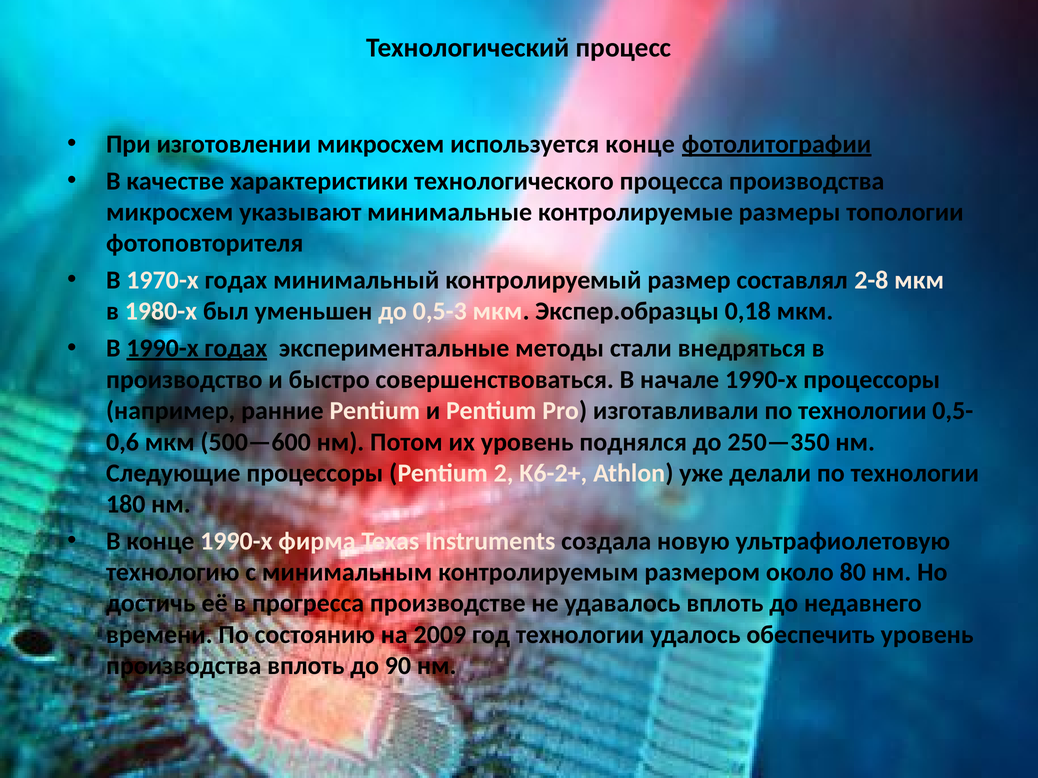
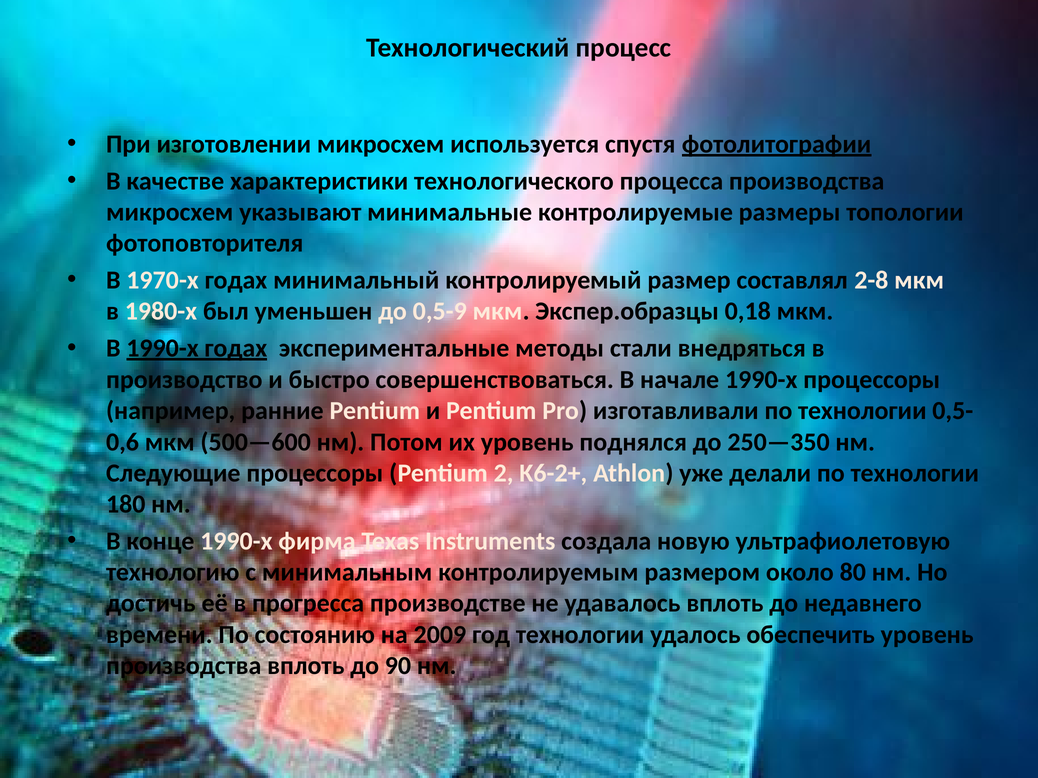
используется конце: конце -> спустя
0,5-3: 0,5-3 -> 0,5-9
